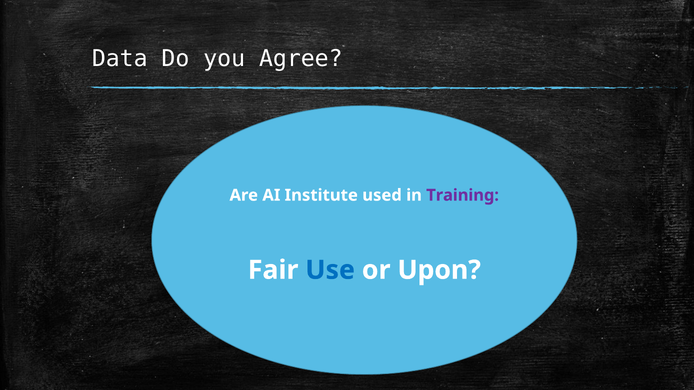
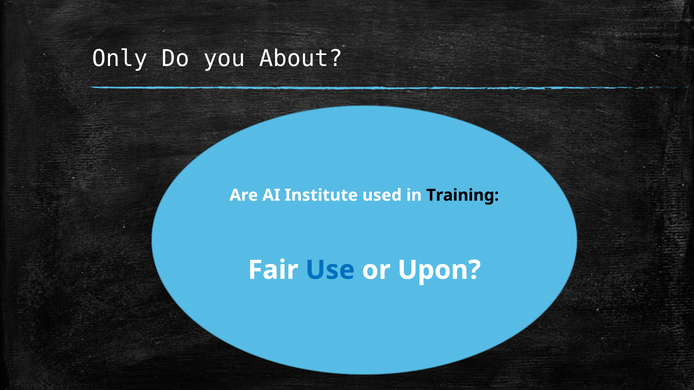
Data: Data -> Only
Agree: Agree -> About
Training colour: purple -> black
